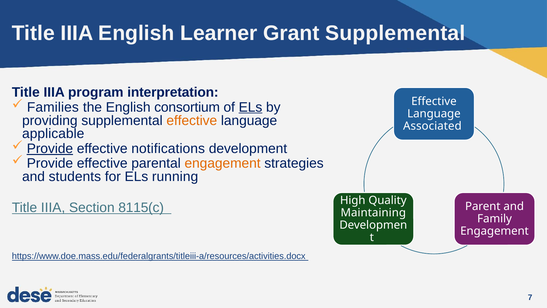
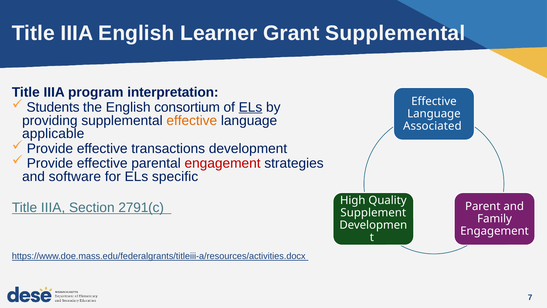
Families: Families -> Students
Provide at (50, 148) underline: present -> none
notifications: notifications -> transactions
engagement at (223, 163) colour: orange -> red
students: students -> software
running: running -> specific
8115(c: 8115(c -> 2791(c
Maintaining: Maintaining -> Supplement
